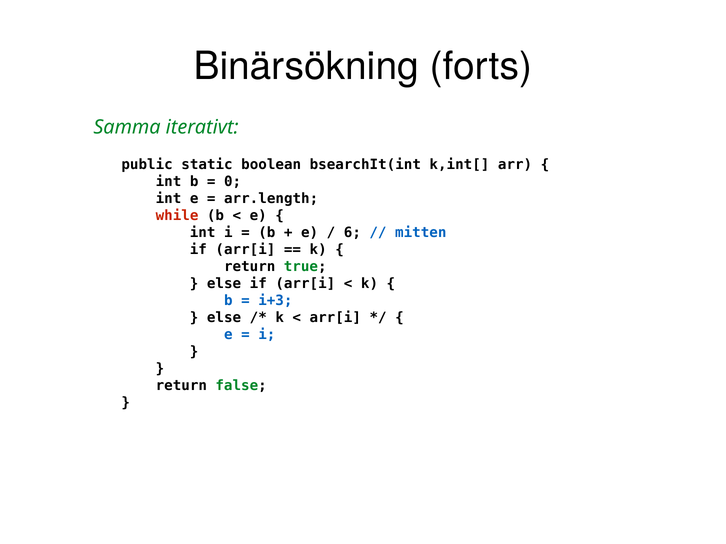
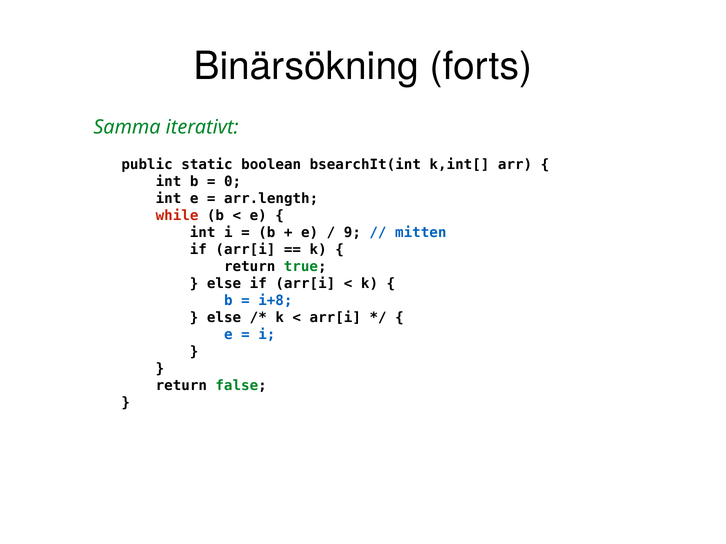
6: 6 -> 9
i+3: i+3 -> i+8
